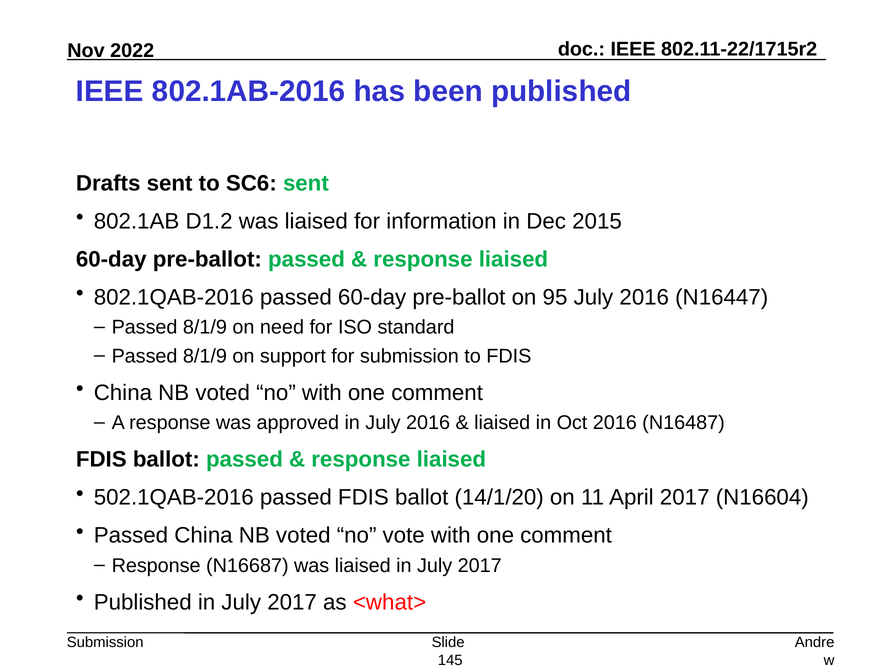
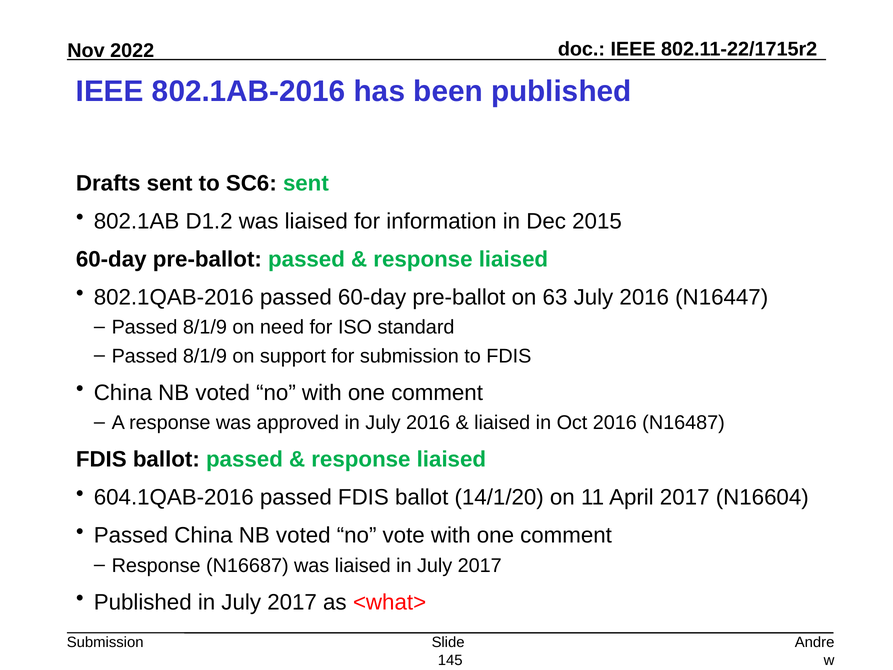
95: 95 -> 63
502.1QAB-2016: 502.1QAB-2016 -> 604.1QAB-2016
